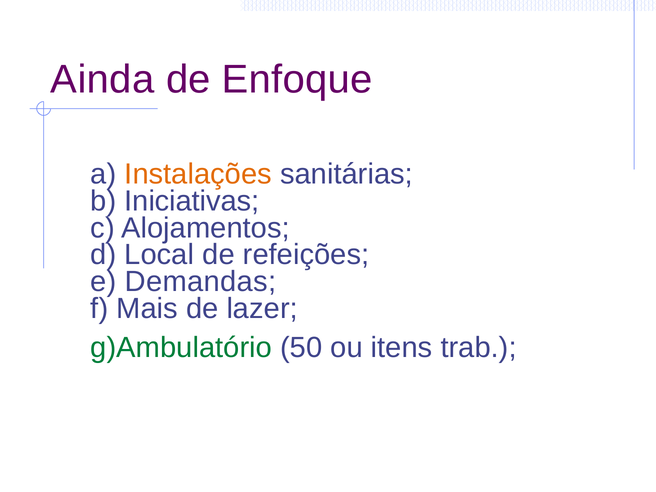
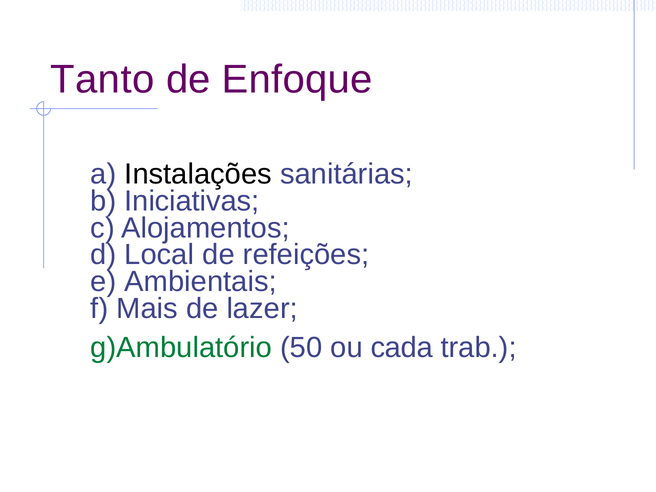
Ainda: Ainda -> Tanto
Instalações colour: orange -> black
Demandas: Demandas -> Ambientais
itens: itens -> cada
